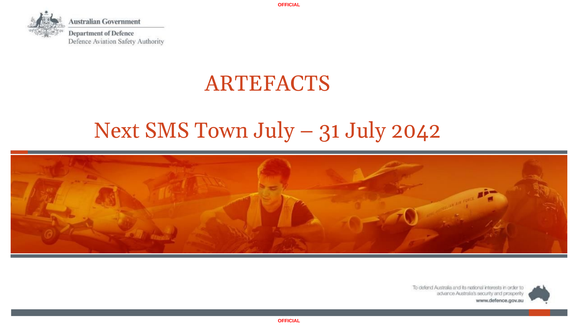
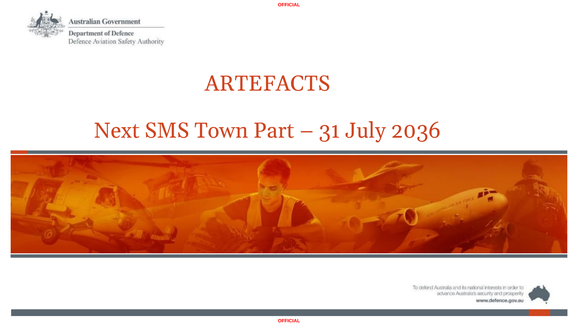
Town July: July -> Part
2042: 2042 -> 2036
